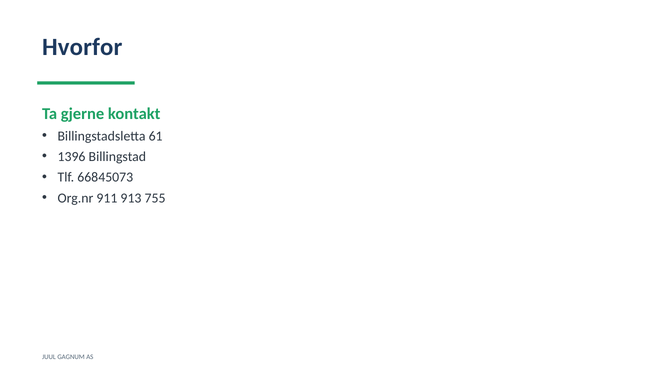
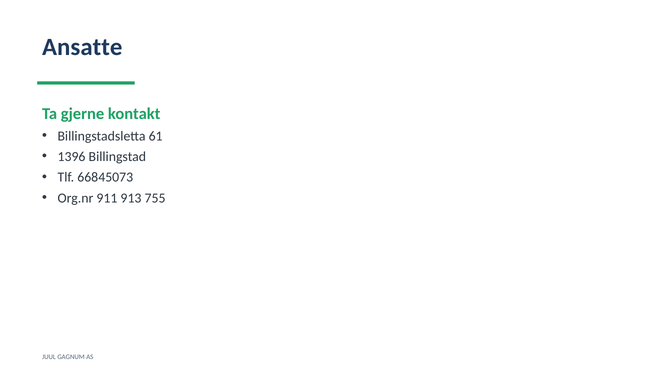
Hvorfor: Hvorfor -> Ansatte
